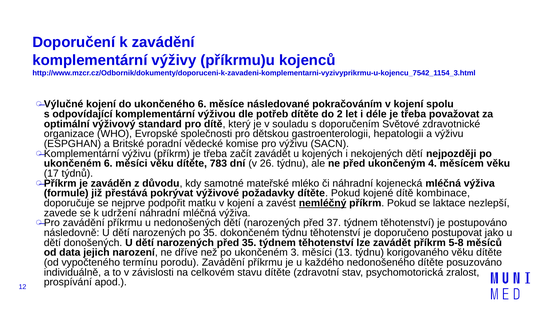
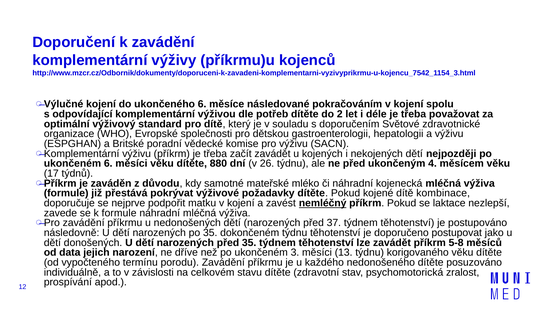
783: 783 -> 880
k udržení: udržení -> formule
